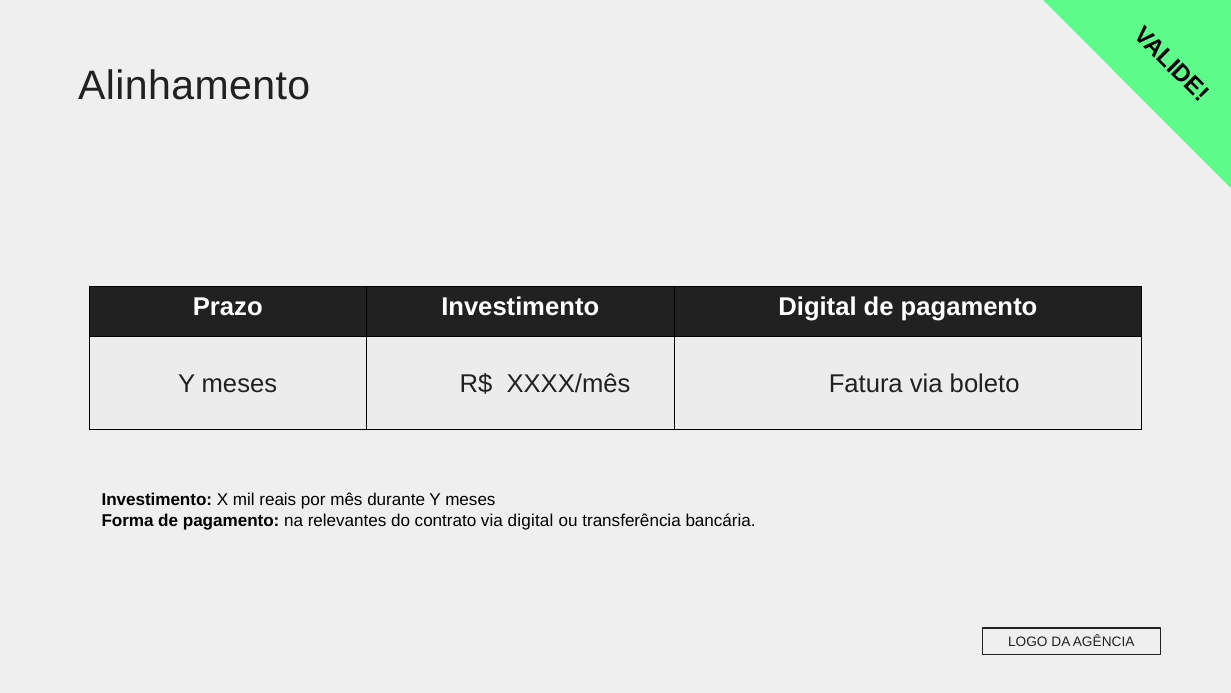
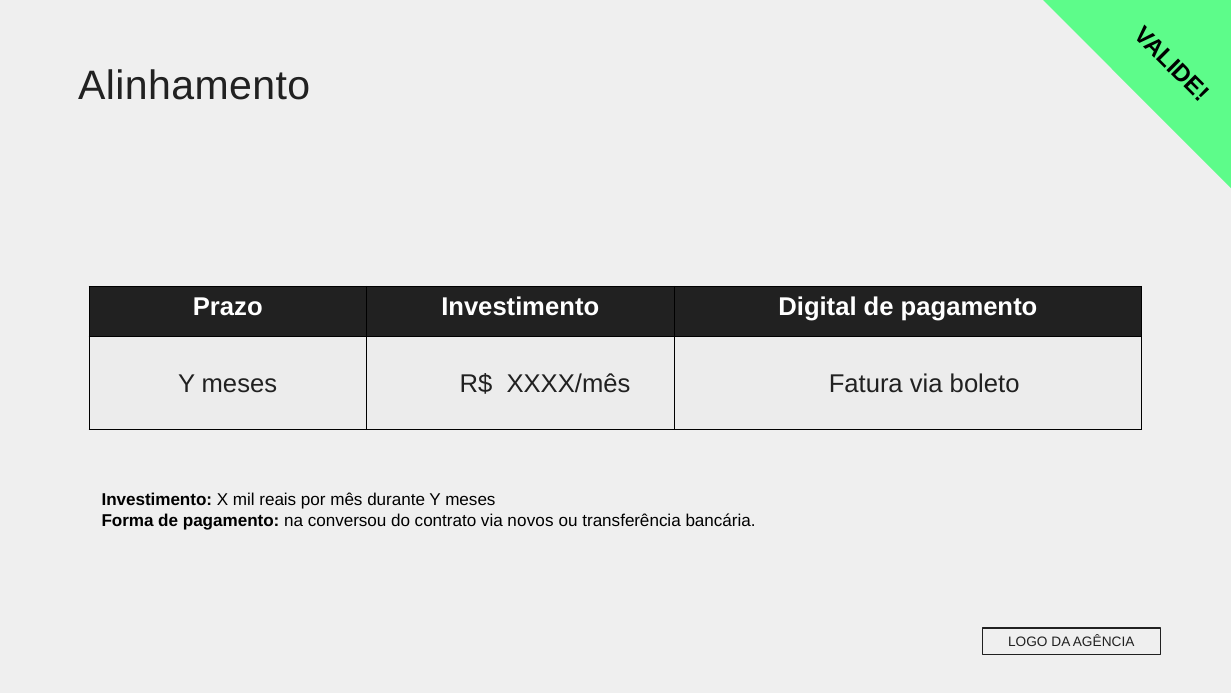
relevantes: relevantes -> conversou
via digital: digital -> novos
